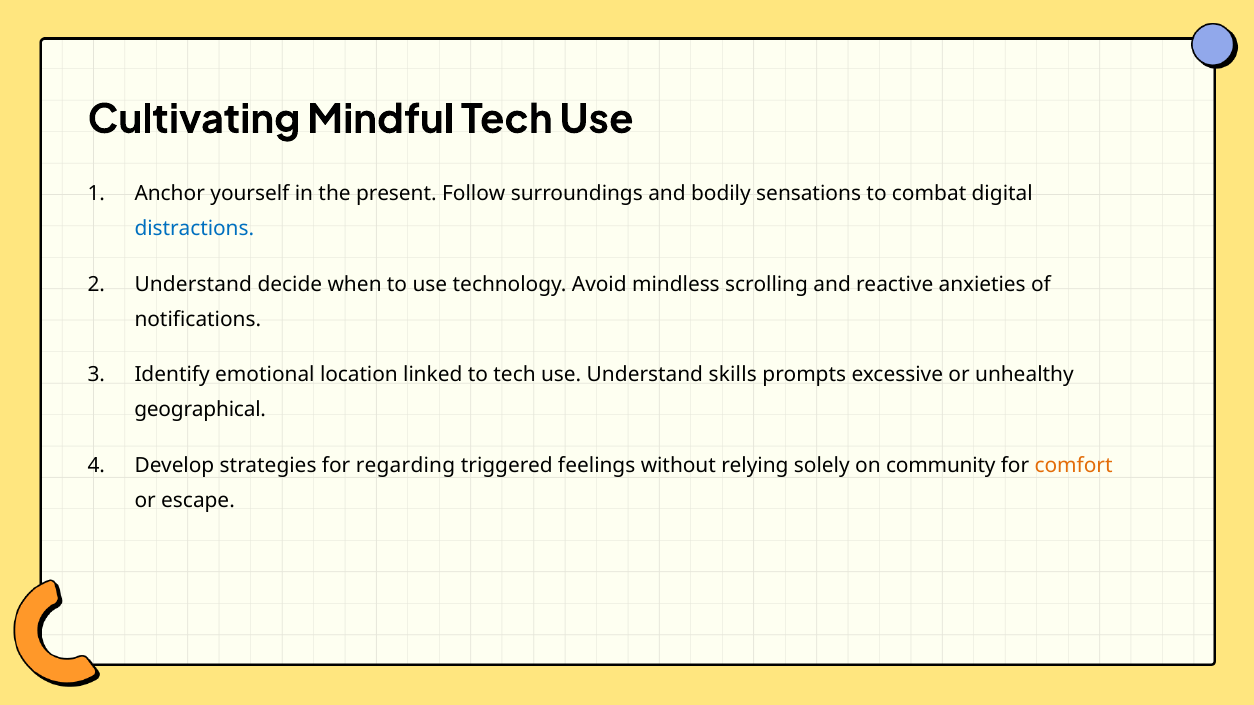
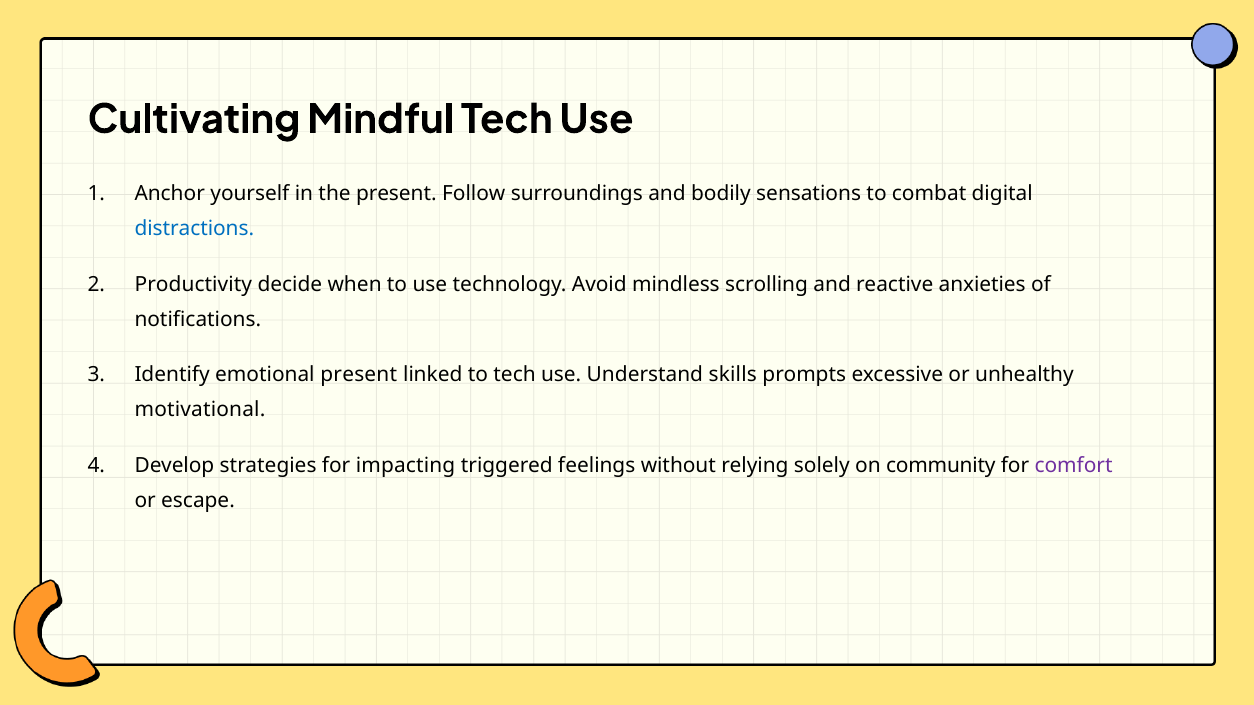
Understand at (193, 285): Understand -> Productivity
emotional location: location -> present
geographical: geographical -> motivational
regarding: regarding -> impacting
comfort colour: orange -> purple
